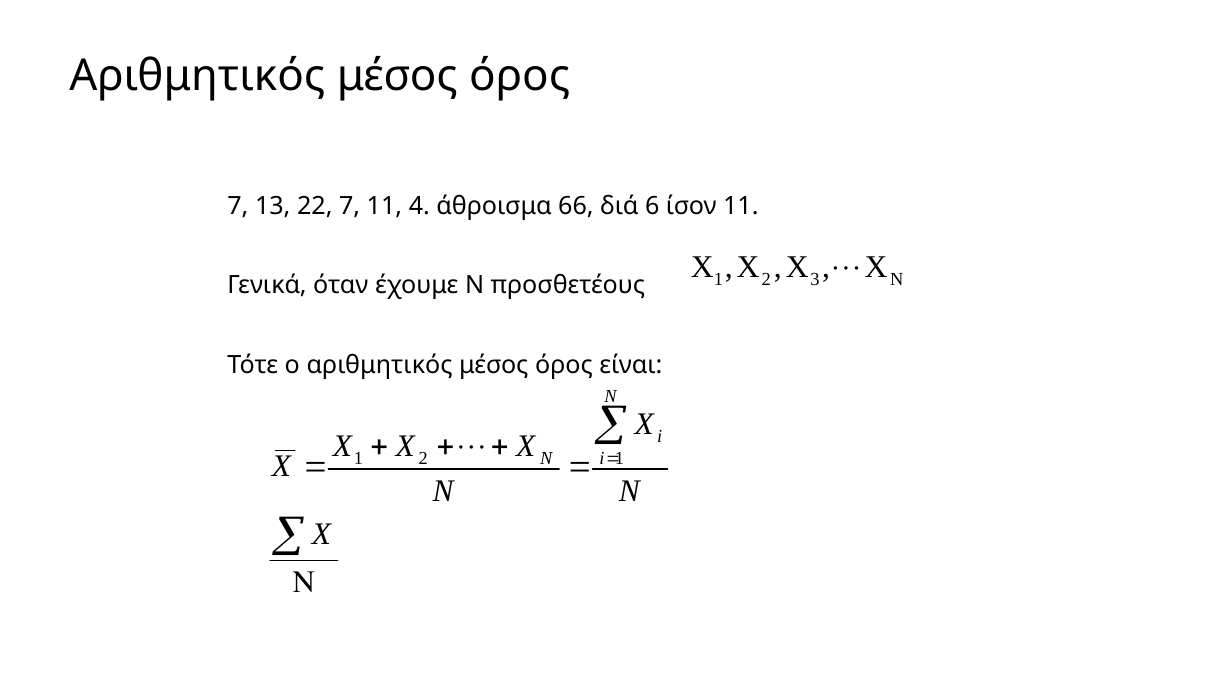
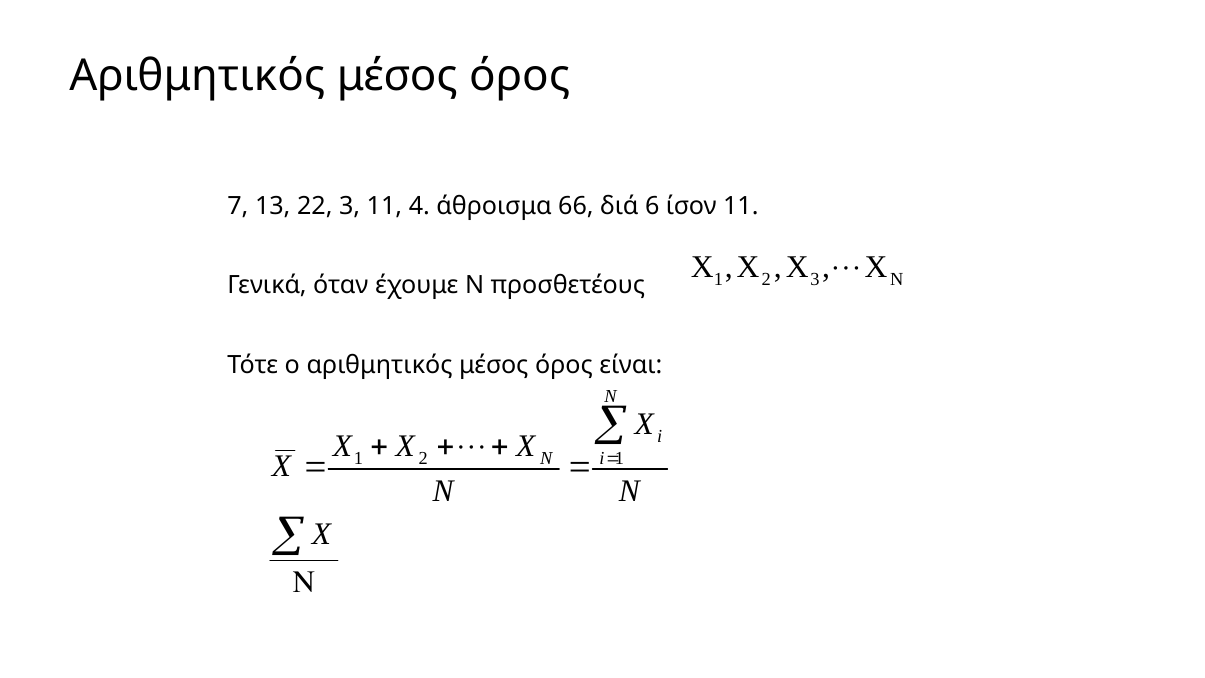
22 7: 7 -> 3
